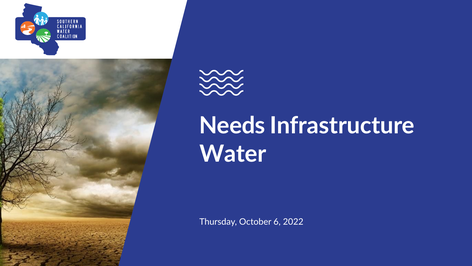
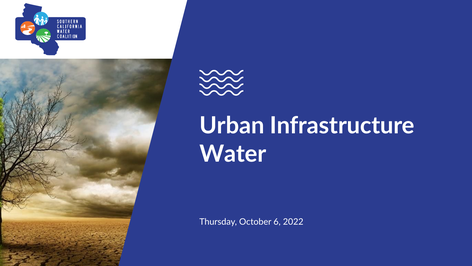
Needs: Needs -> Urban
